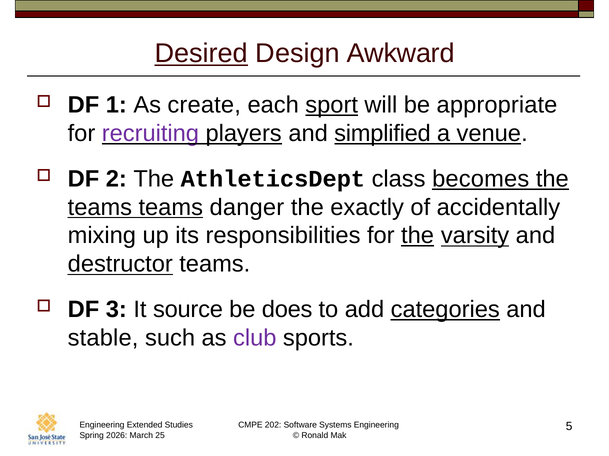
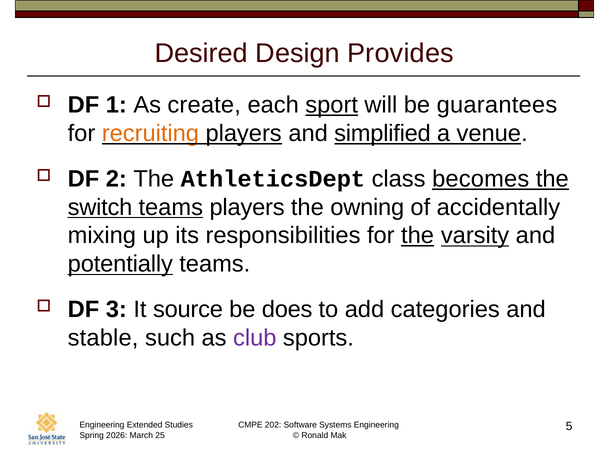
Desired underline: present -> none
Awkward: Awkward -> Provides
appropriate: appropriate -> guarantees
recruiting colour: purple -> orange
teams at (100, 208): teams -> switch
teams danger: danger -> players
exactly: exactly -> owning
destructor: destructor -> potentially
categories underline: present -> none
